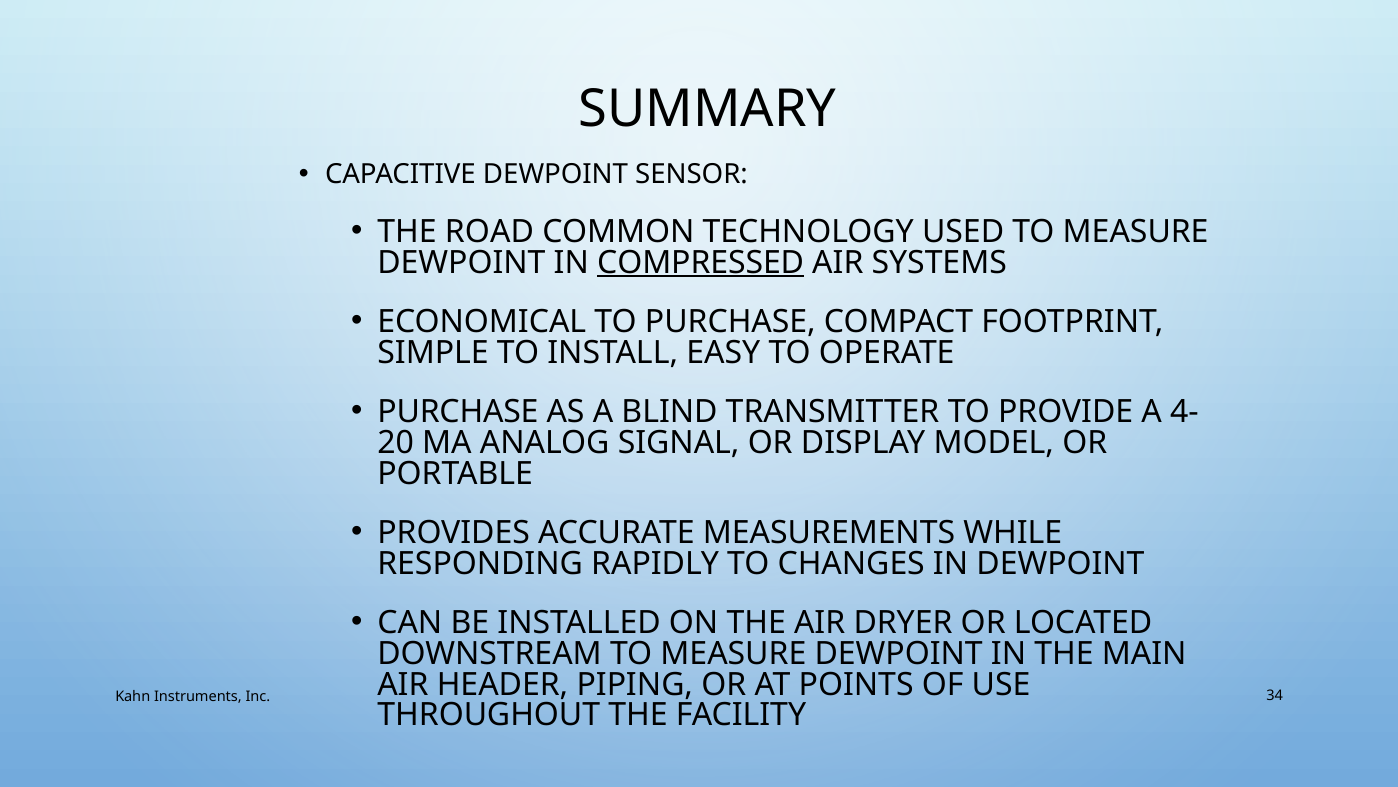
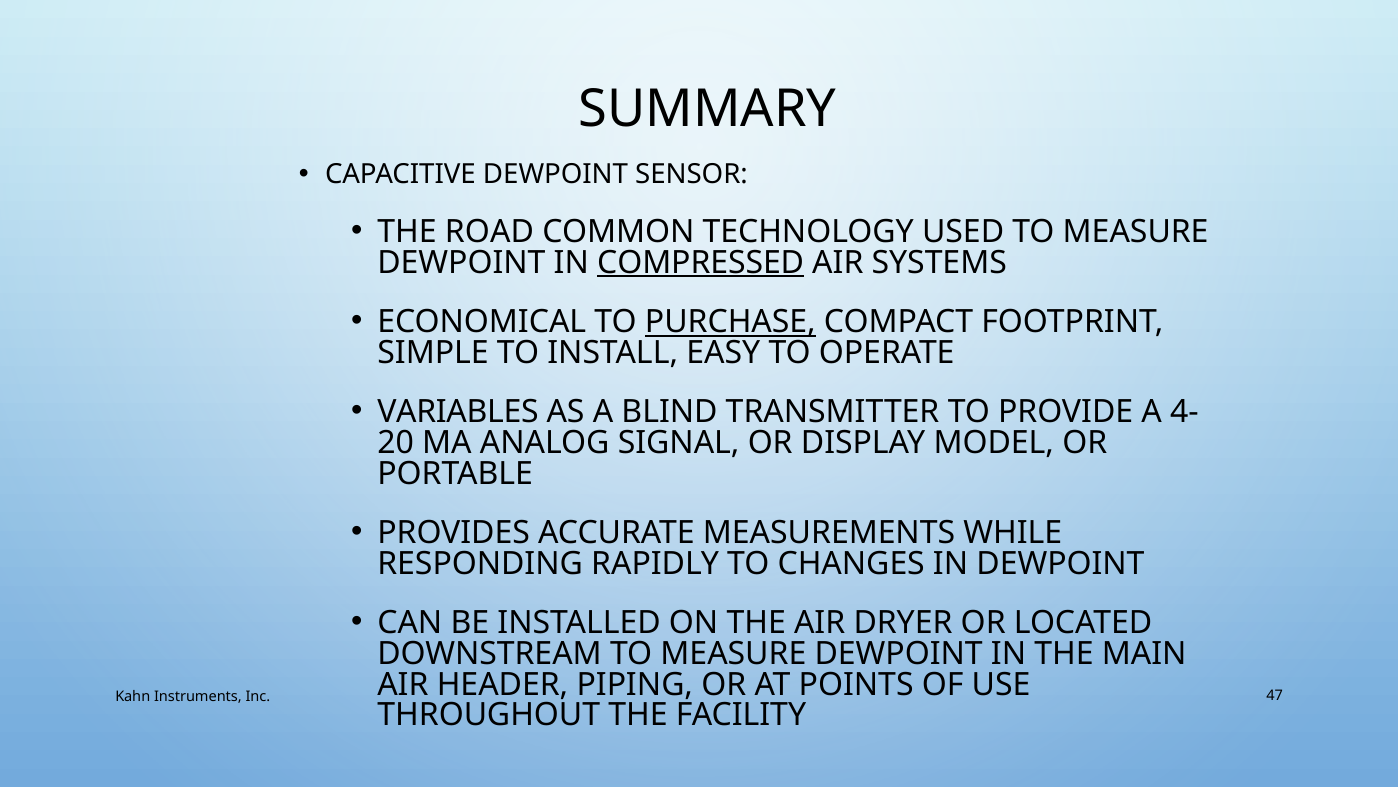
PURCHASE at (730, 322) underline: none -> present
PURCHASE at (458, 412): PURCHASE -> VARIABLES
34: 34 -> 47
